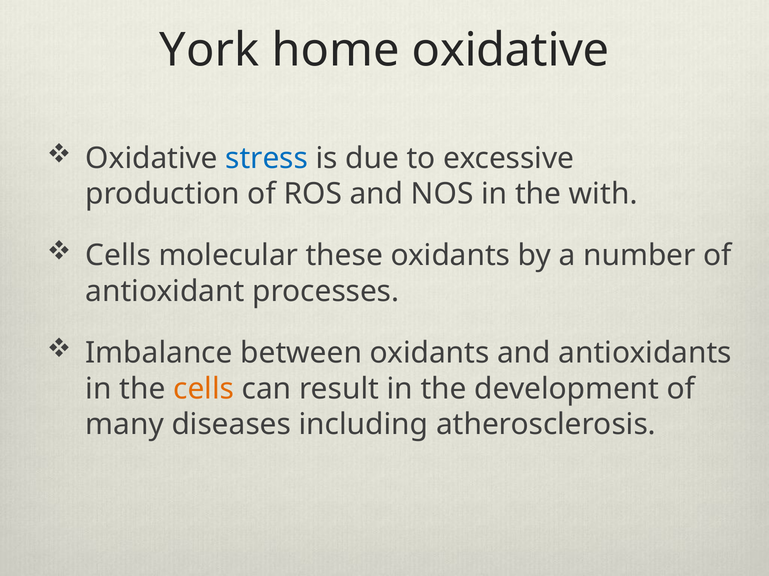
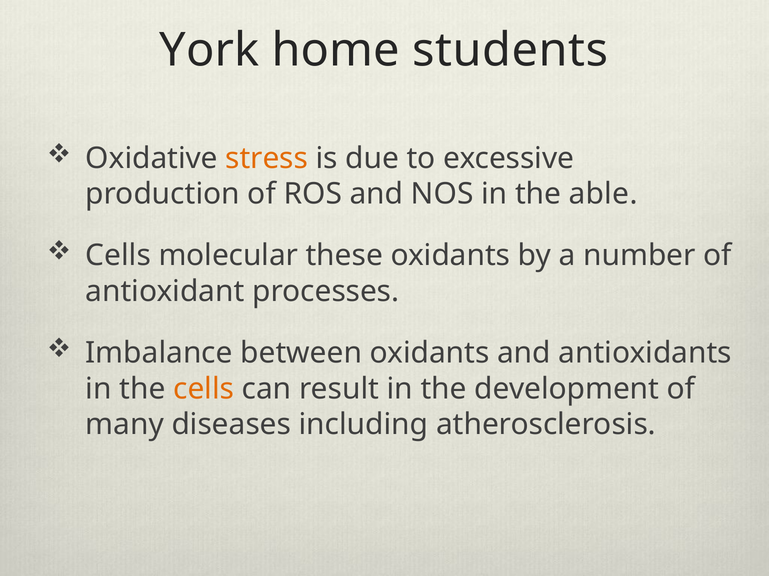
home oxidative: oxidative -> students
stress colour: blue -> orange
with: with -> able
